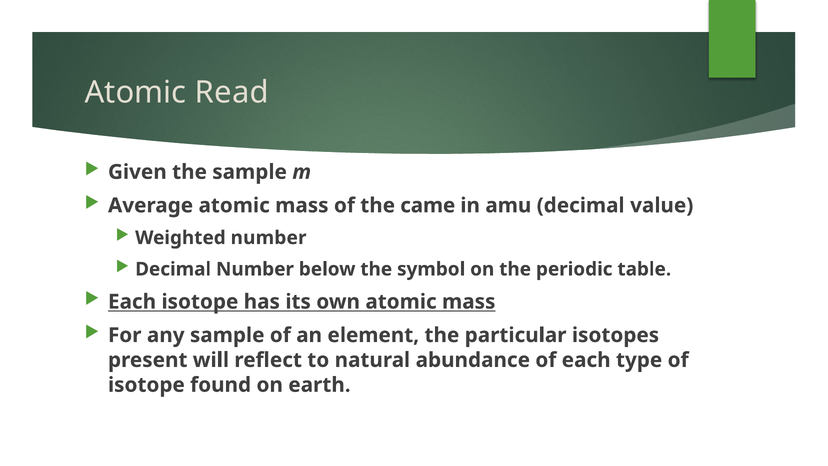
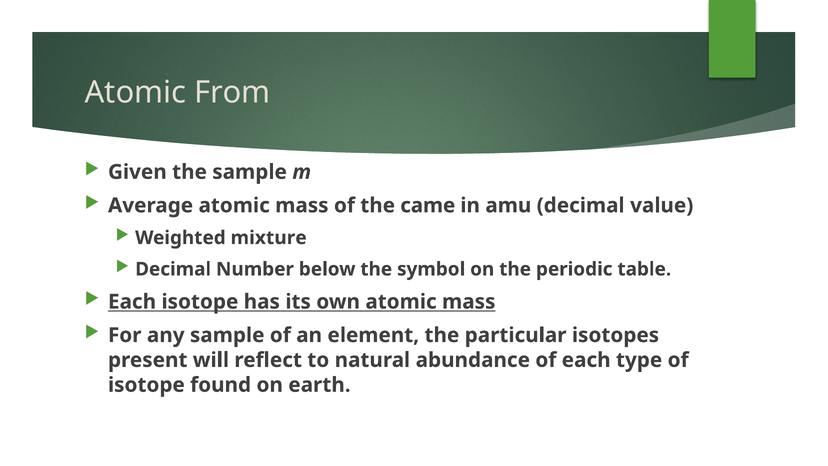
Read: Read -> From
Weighted number: number -> mixture
